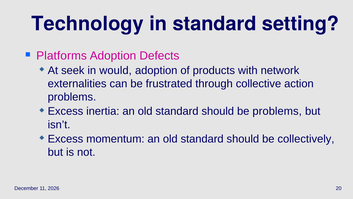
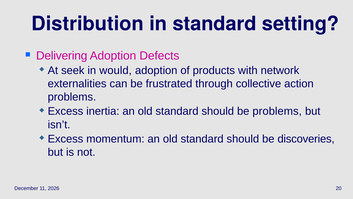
Technology: Technology -> Distribution
Platforms: Platforms -> Delivering
collectively: collectively -> discoveries
